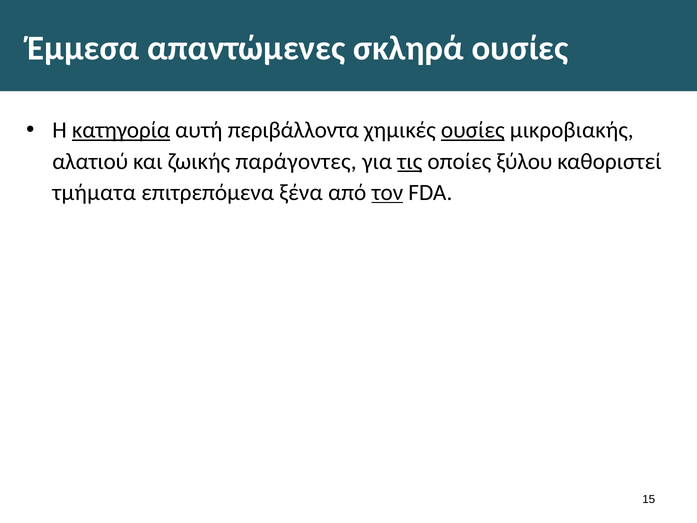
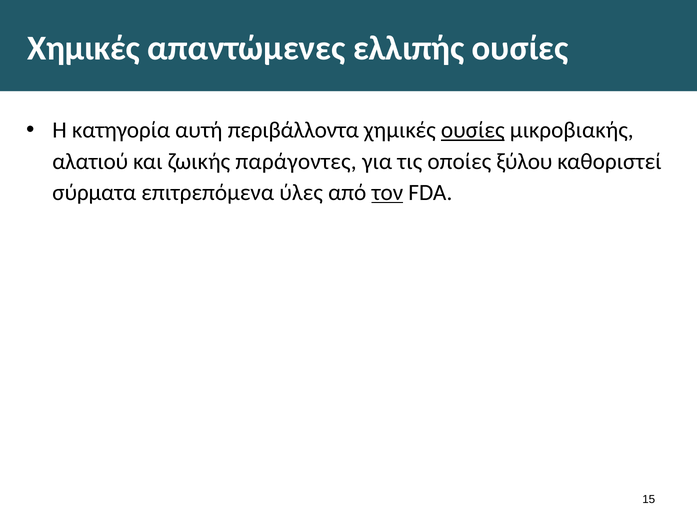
Έμμεσα at (83, 48): Έμμεσα -> Χημικές
σκληρά: σκληρά -> ελλιπής
κατηγορία underline: present -> none
τις underline: present -> none
τμήματα: τμήματα -> σύρματα
ξένα: ξένα -> ύλες
